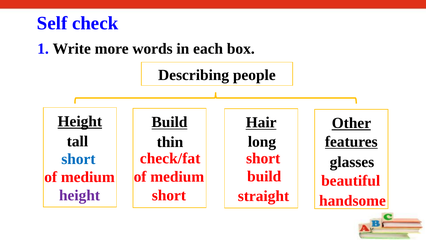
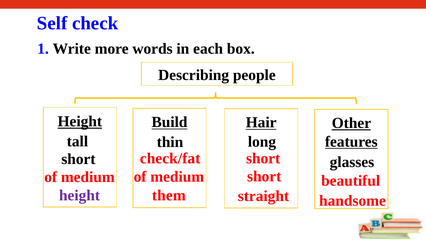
short at (78, 159) colour: blue -> black
build at (264, 176): build -> short
short at (169, 195): short -> them
